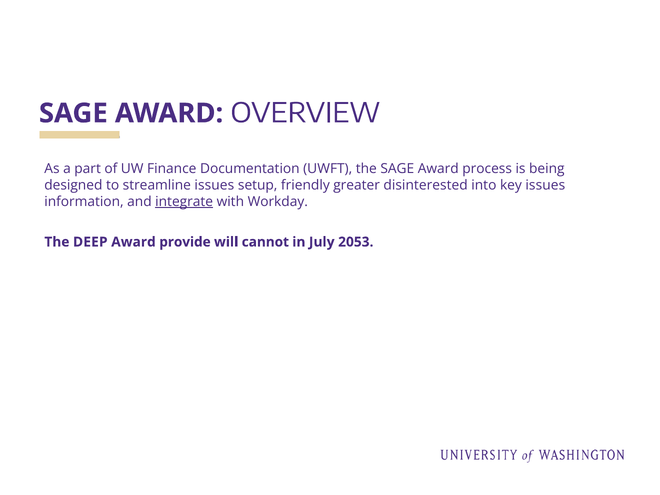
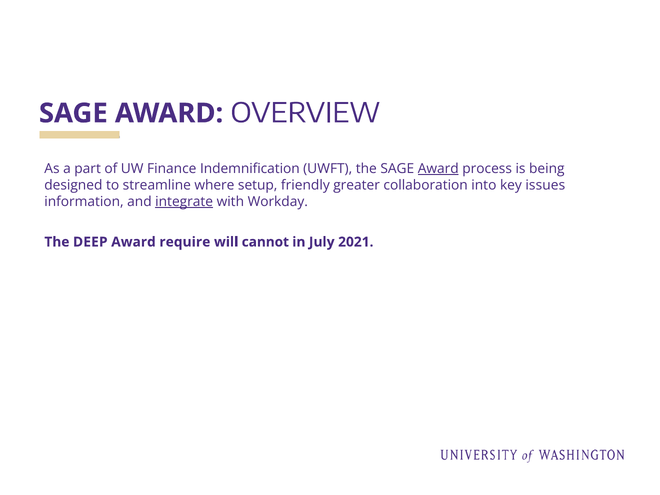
Documentation: Documentation -> Indemnification
Award at (438, 169) underline: none -> present
streamline issues: issues -> where
disinterested: disinterested -> collaboration
provide: provide -> require
2053: 2053 -> 2021
